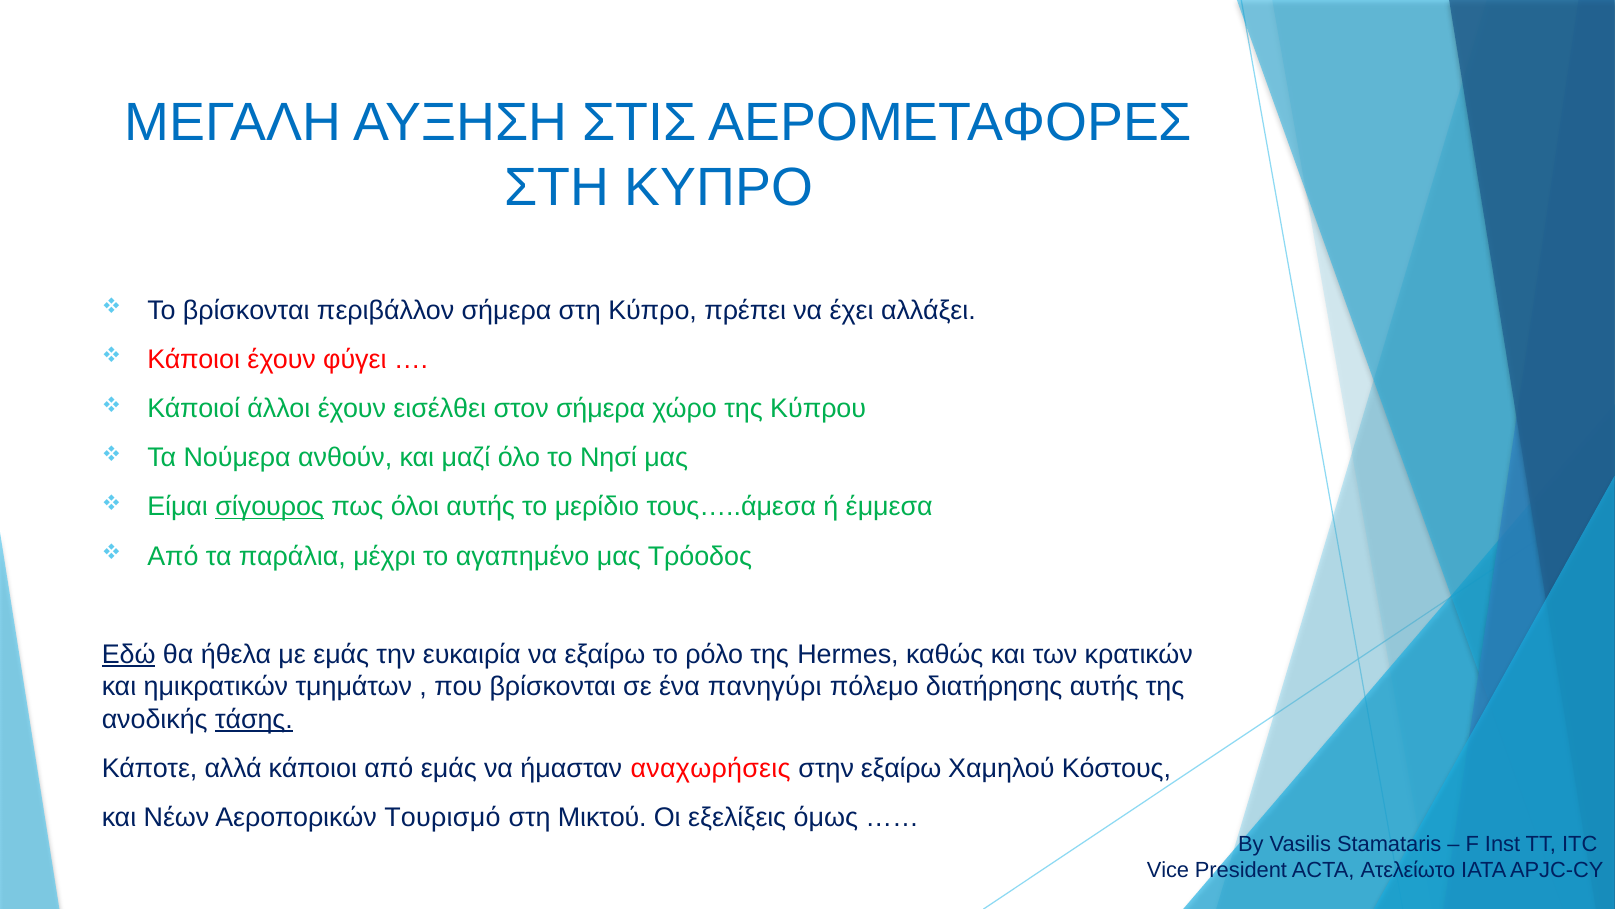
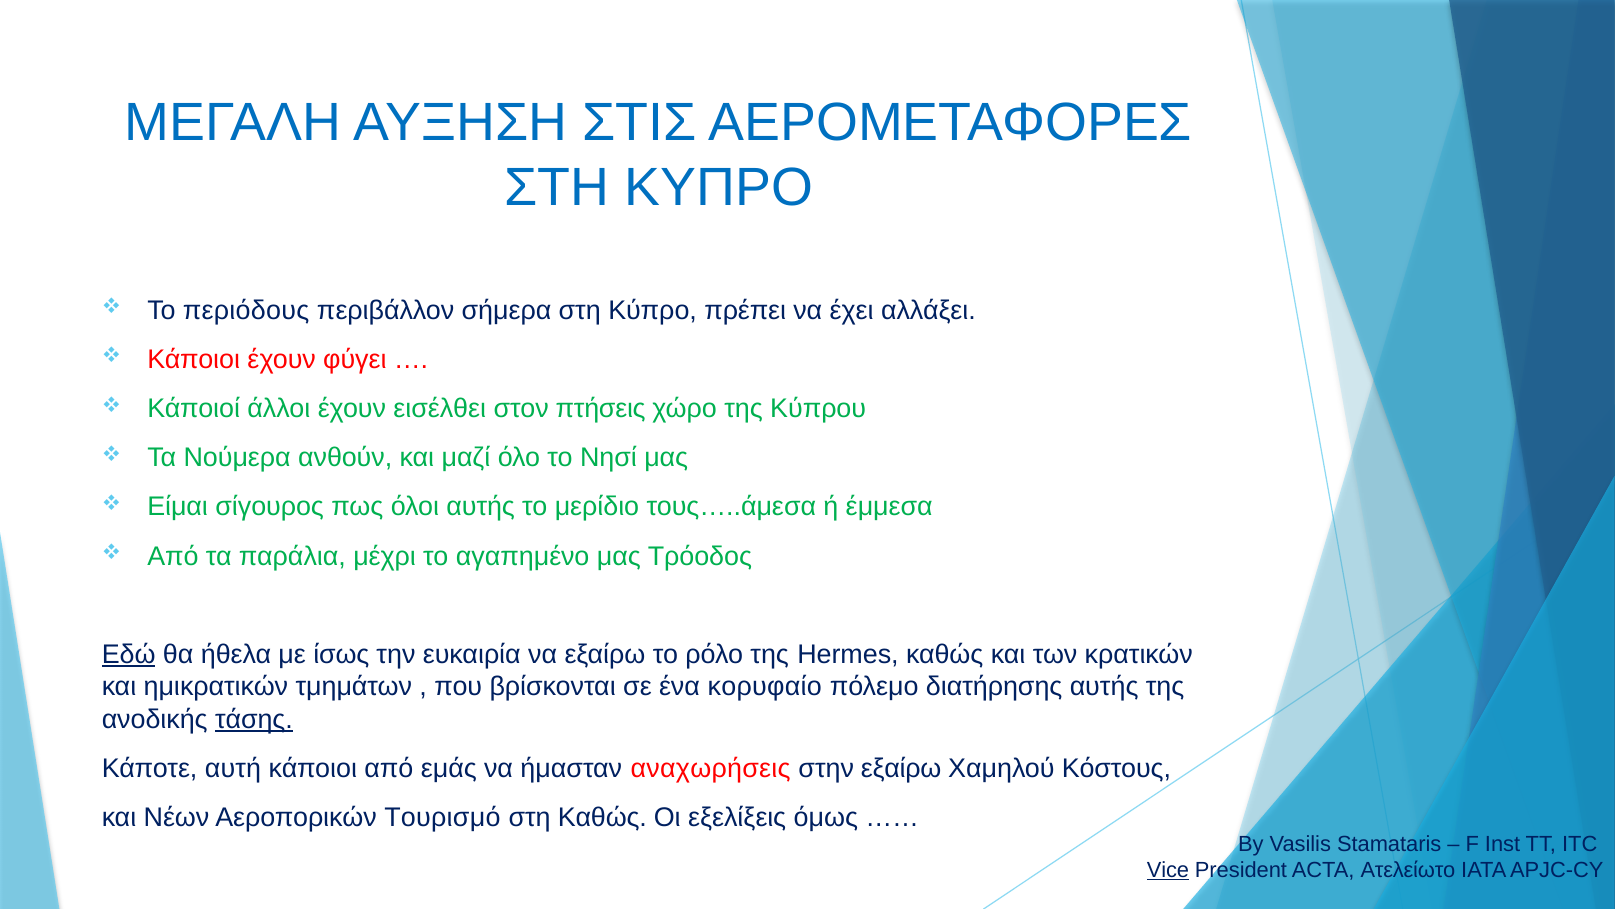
Το βρίσκονται: βρίσκονται -> περιόδους
στον σήμερα: σήμερα -> πτήσεις
σίγουρος underline: present -> none
με εμάς: εμάς -> ίσως
πανηγύρι: πανηγύρι -> κορυφαίο
αλλά: αλλά -> αυτή
στη Μικτού: Μικτού -> Καθώς
Vice underline: none -> present
